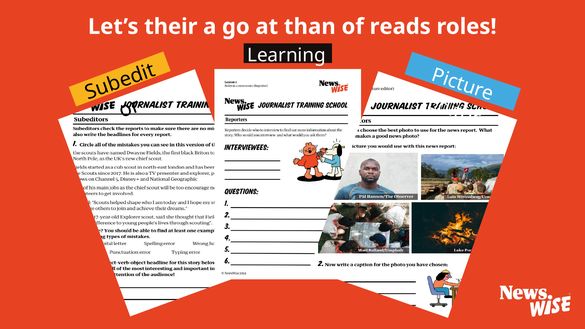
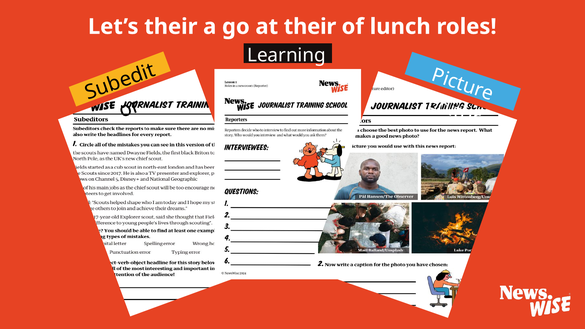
at than: than -> their
reads: reads -> lunch
